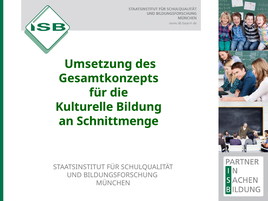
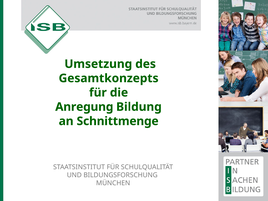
Kulturelle: Kulturelle -> Anregung
